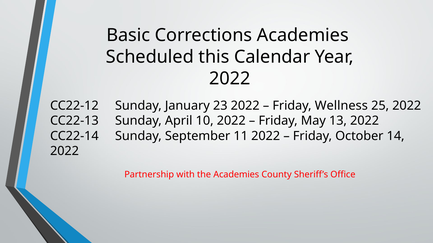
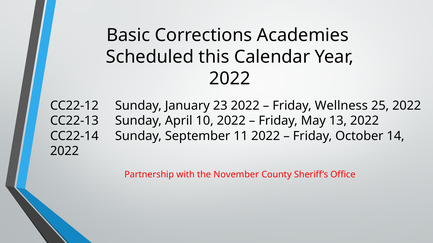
the Academies: Academies -> November
